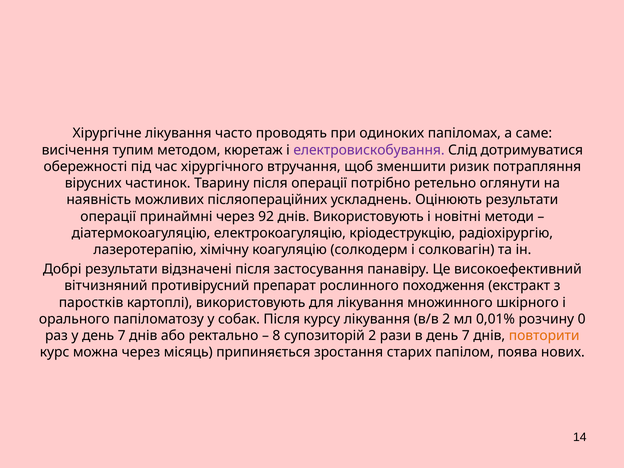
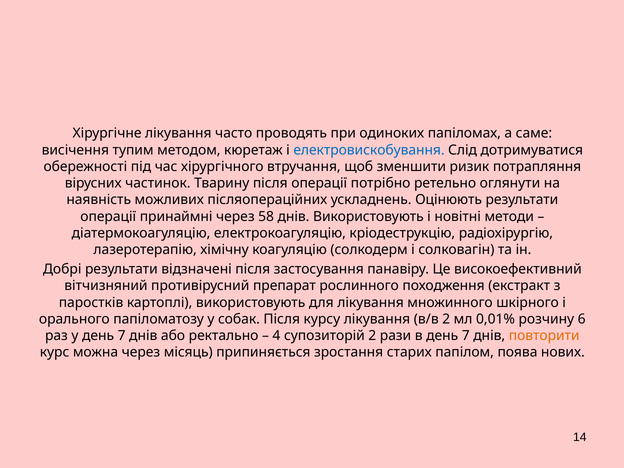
електровискобування colour: purple -> blue
92: 92 -> 58
0: 0 -> 6
8: 8 -> 4
